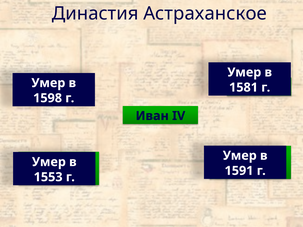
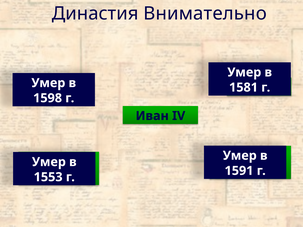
Астраханское: Астраханское -> Внимательно
